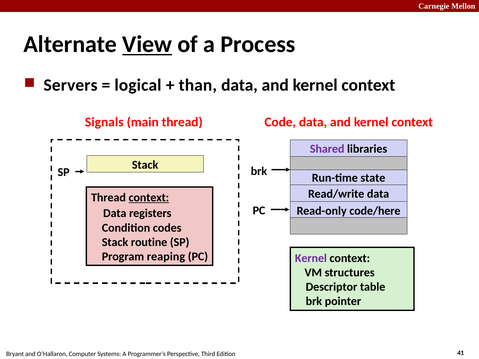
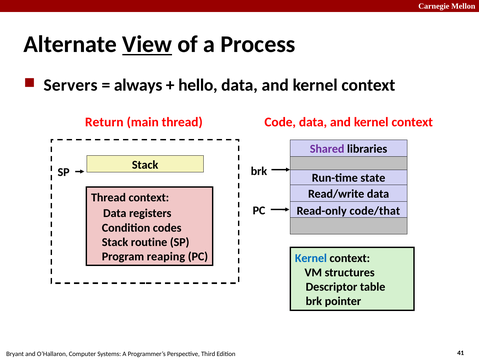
logical: logical -> always
than: than -> hello
Signals: Signals -> Return
context at (149, 198) underline: present -> none
code/here: code/here -> code/that
Kernel at (311, 258) colour: purple -> blue
